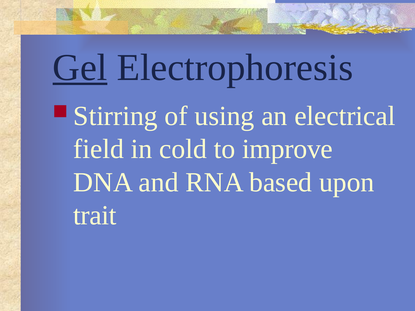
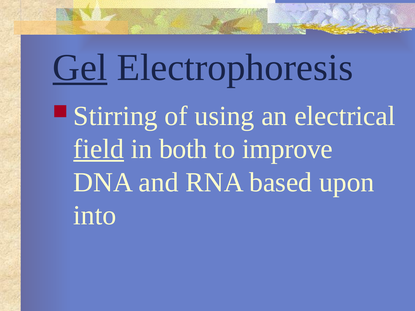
field underline: none -> present
cold: cold -> both
trait: trait -> into
